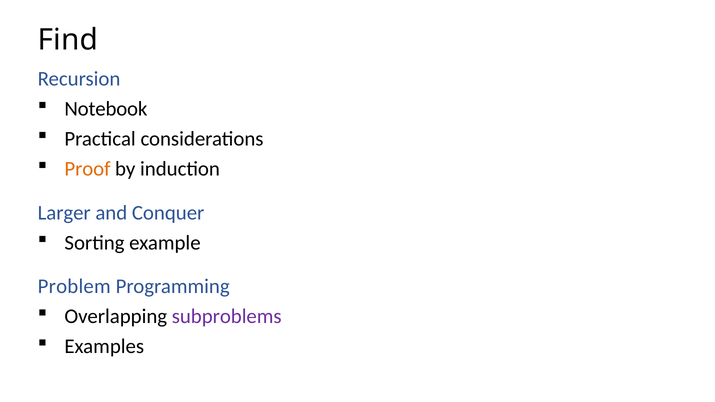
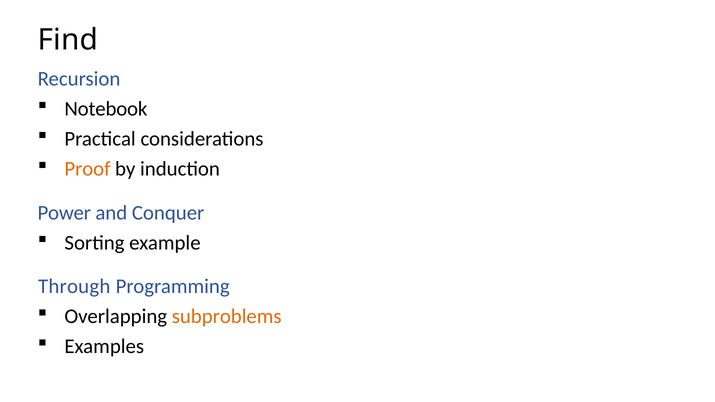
Larger: Larger -> Power
Problem: Problem -> Through
subproblems colour: purple -> orange
